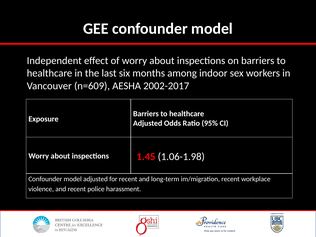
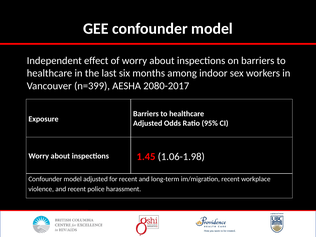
n=609: n=609 -> n=399
2002-2017: 2002-2017 -> 2080-2017
